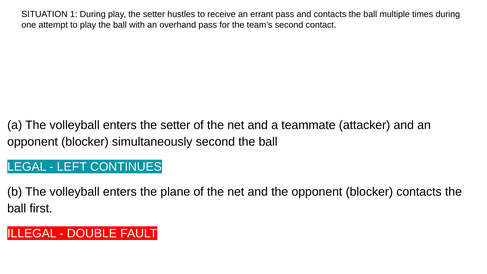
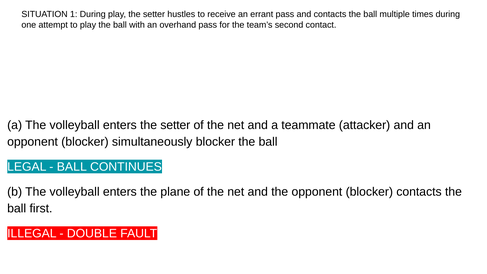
simultaneously second: second -> blocker
LEFT at (72, 167): LEFT -> BALL
